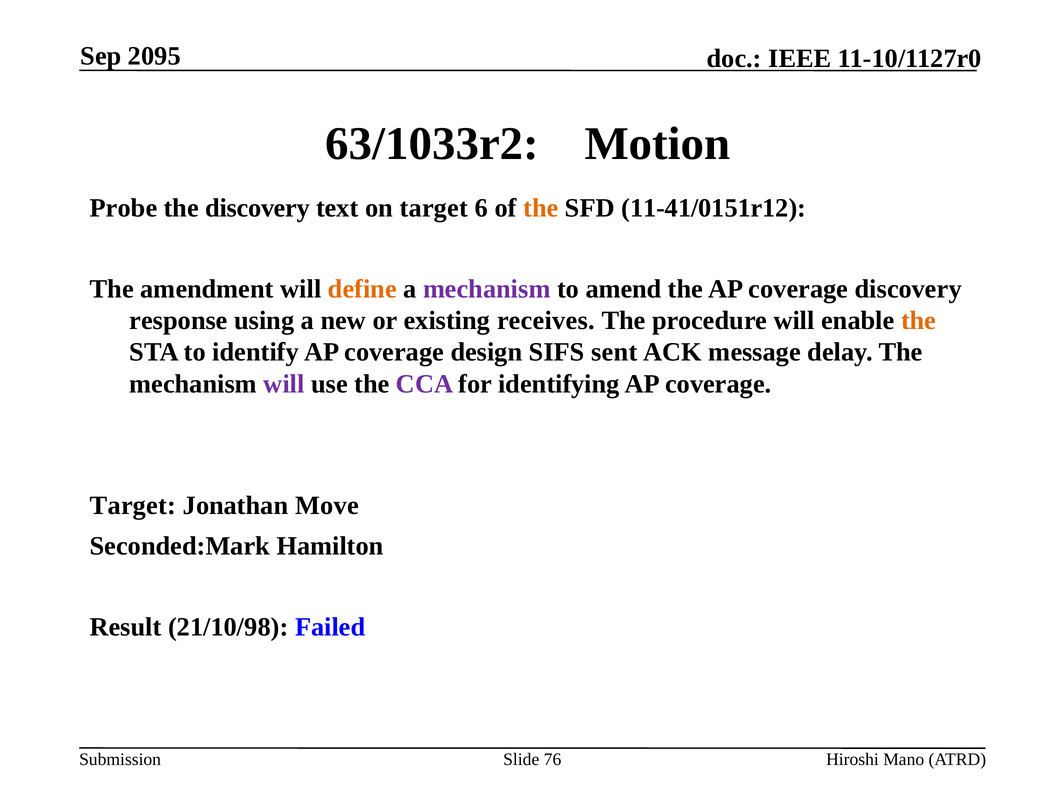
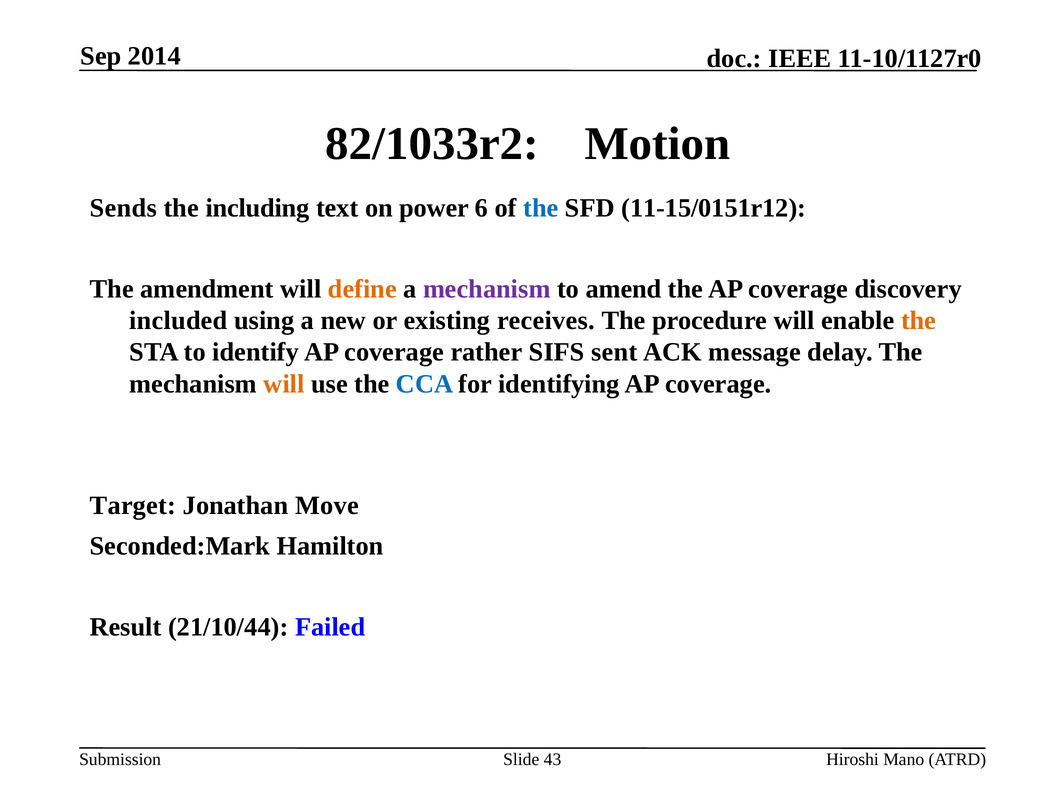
2095: 2095 -> 2014
63/1033r2: 63/1033r2 -> 82/1033r2
Probe: Probe -> Sends
the discovery: discovery -> including
on target: target -> power
the at (541, 208) colour: orange -> blue
11-41/0151r12: 11-41/0151r12 -> 11-15/0151r12
response: response -> included
design: design -> rather
will at (284, 384) colour: purple -> orange
CCA colour: purple -> blue
21/10/98: 21/10/98 -> 21/10/44
76: 76 -> 43
